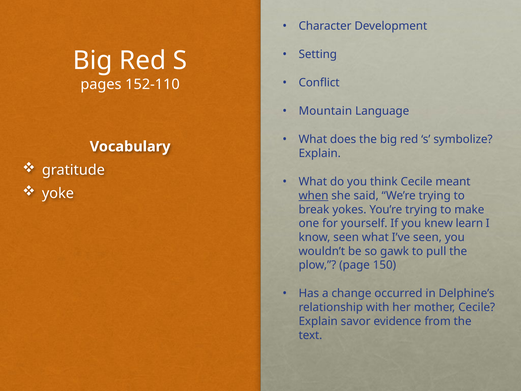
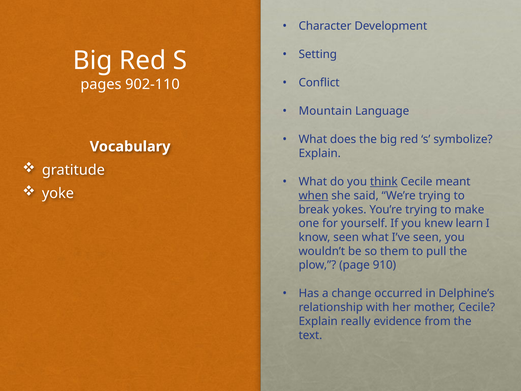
152-110: 152-110 -> 902-110
think underline: none -> present
gawk: gawk -> them
150: 150 -> 910
savor: savor -> really
